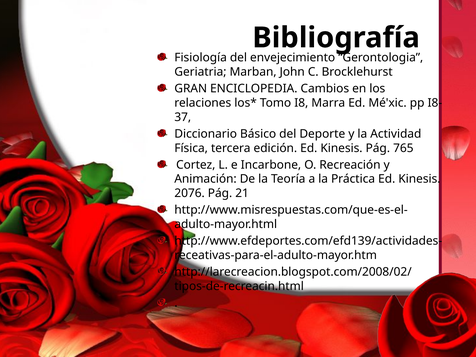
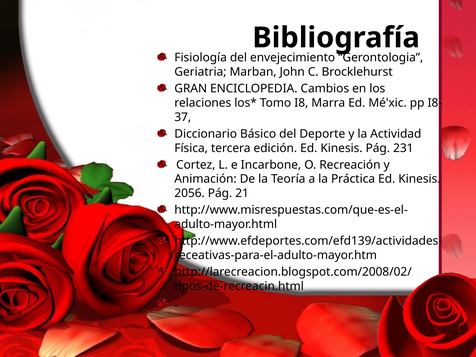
765: 765 -> 231
2076: 2076 -> 2056
